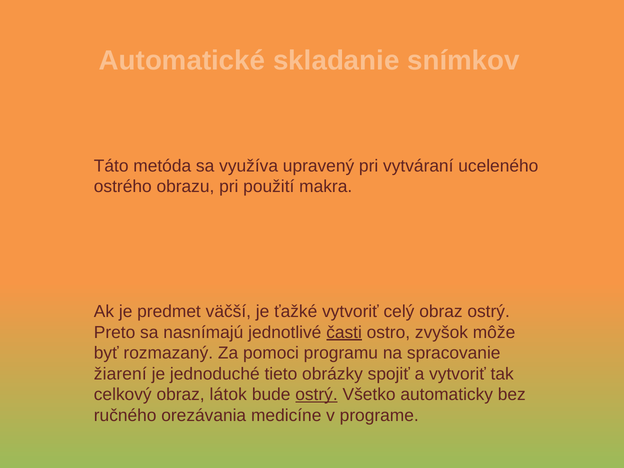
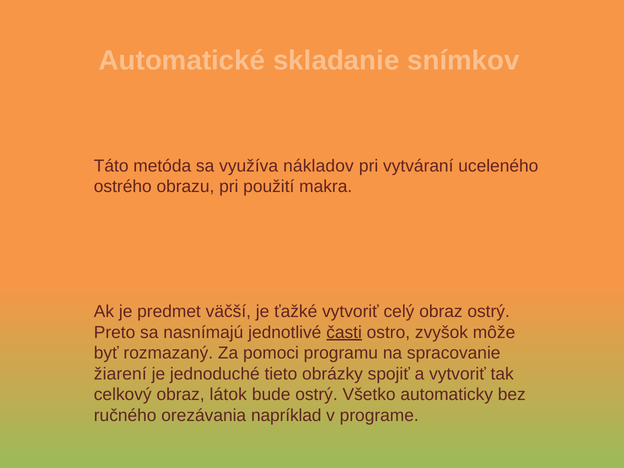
upravený: upravený -> nákladov
ostrý at (316, 395) underline: present -> none
medicíne: medicíne -> napríklad
